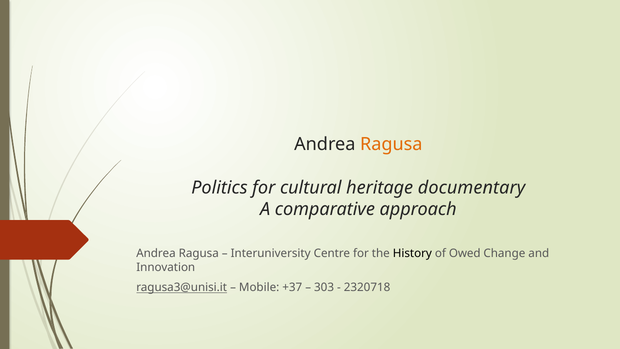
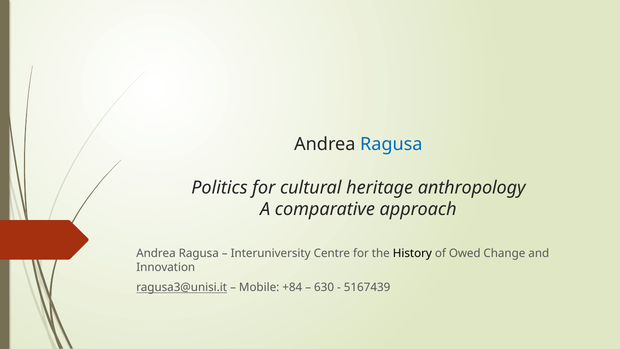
Ragusa at (391, 144) colour: orange -> blue
documentary: documentary -> anthropology
+37: +37 -> +84
303: 303 -> 630
2320718: 2320718 -> 5167439
